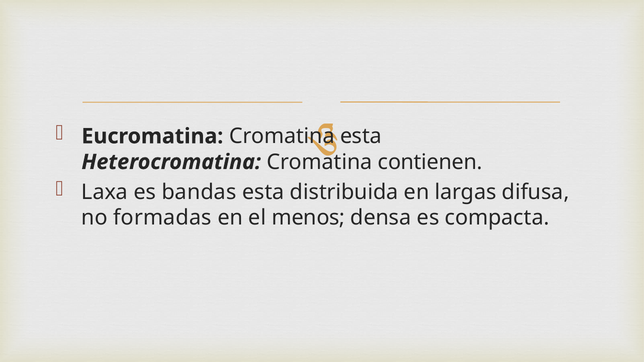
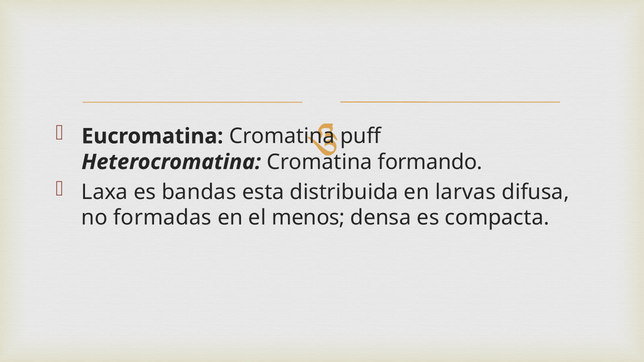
esta at (361, 136): esta -> puff
contienen: contienen -> formando
largas: largas -> larvas
